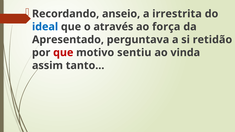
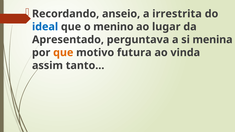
através: através -> menino
força: força -> lugar
retidão: retidão -> menina
que at (63, 53) colour: red -> orange
sentiu: sentiu -> futura
